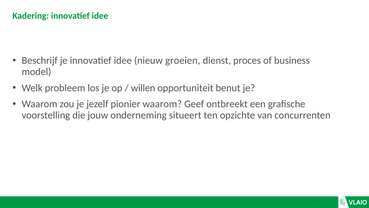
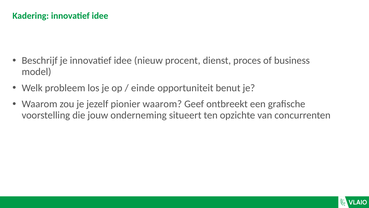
groeien: groeien -> procent
willen: willen -> einde
